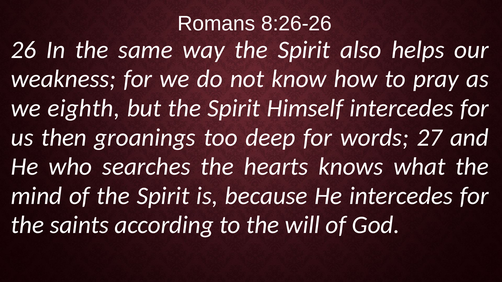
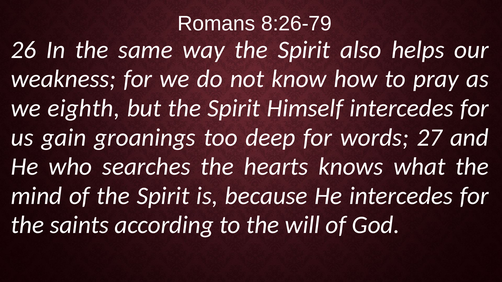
8:26-26: 8:26-26 -> 8:26-79
then: then -> gain
